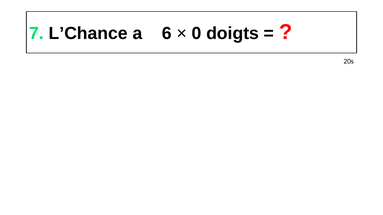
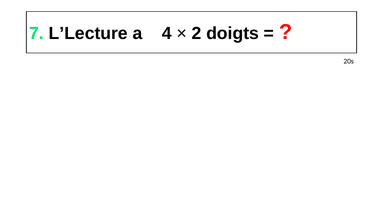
L’Chance: L’Chance -> L’Lecture
6: 6 -> 4
0: 0 -> 2
